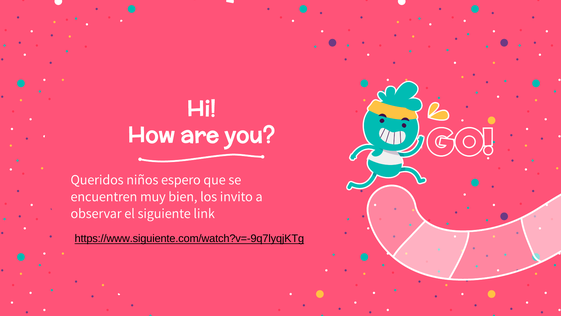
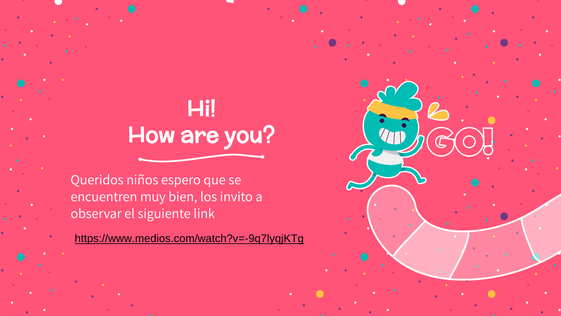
https://www.siguiente.com/watch?v=-9q7lyqjKTg: https://www.siguiente.com/watch?v=-9q7lyqjKTg -> https://www.medios.com/watch?v=-9q7lyqjKTg
